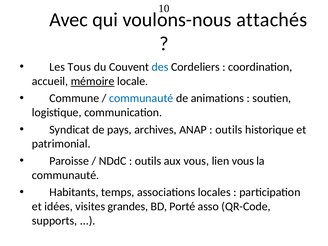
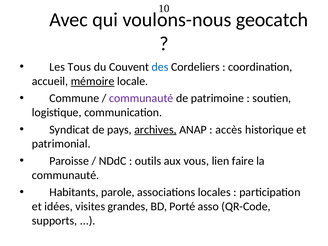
attachés: attachés -> geocatch
communauté at (141, 98) colour: blue -> purple
animations: animations -> patrimoine
archives underline: none -> present
outils at (229, 130): outils -> accès
lien vous: vous -> faire
temps: temps -> parole
